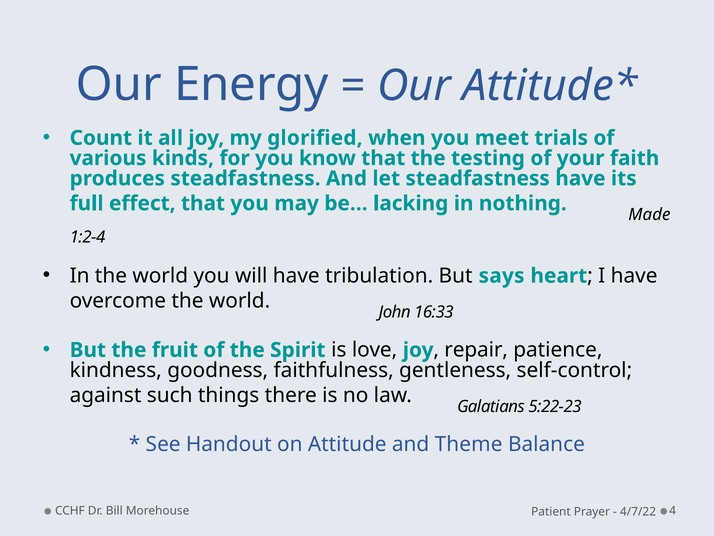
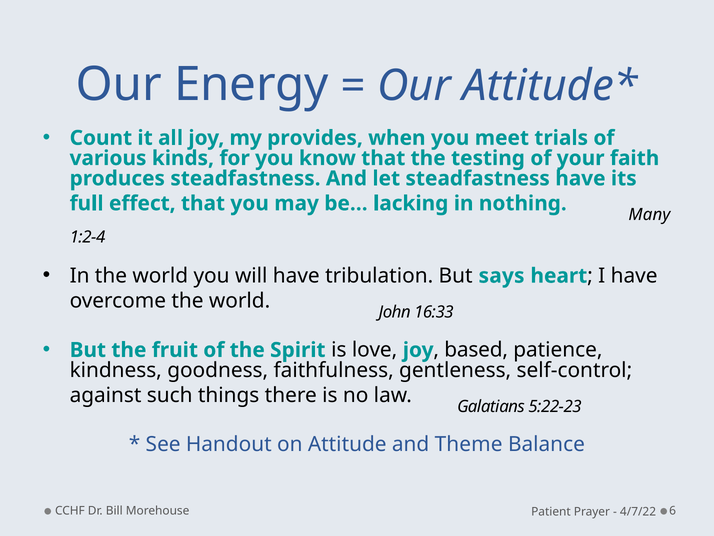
glorified: glorified -> provides
Made: Made -> Many
repair: repair -> based
4: 4 -> 6
